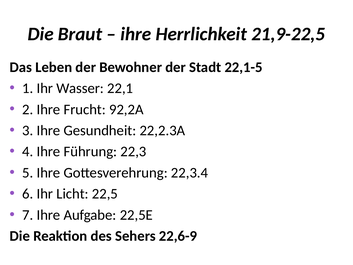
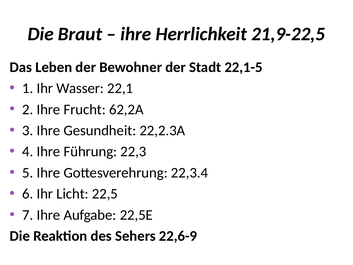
92,2A: 92,2A -> 62,2A
